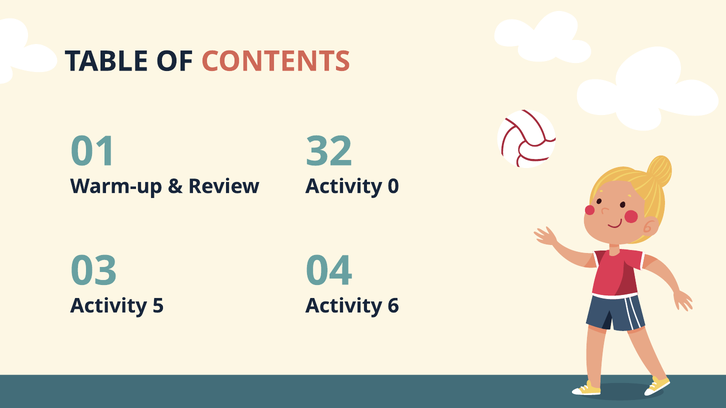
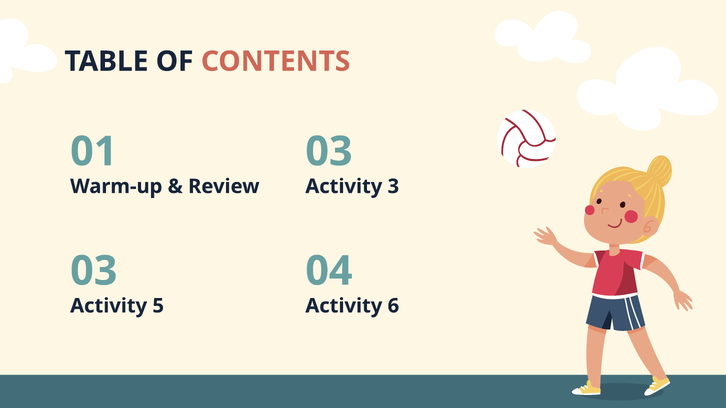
01 32: 32 -> 03
0: 0 -> 3
